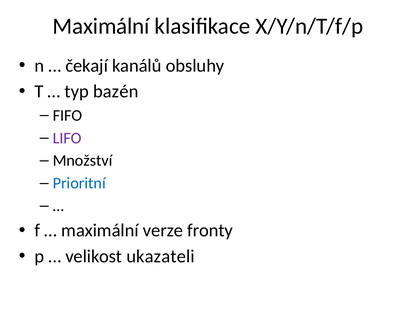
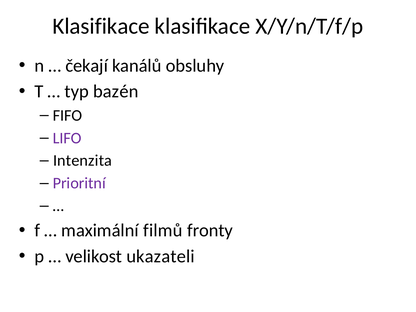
Maximální at (101, 26): Maximální -> Klasifikace
Množství: Množství -> Intenzita
Prioritní colour: blue -> purple
verze: verze -> filmů
